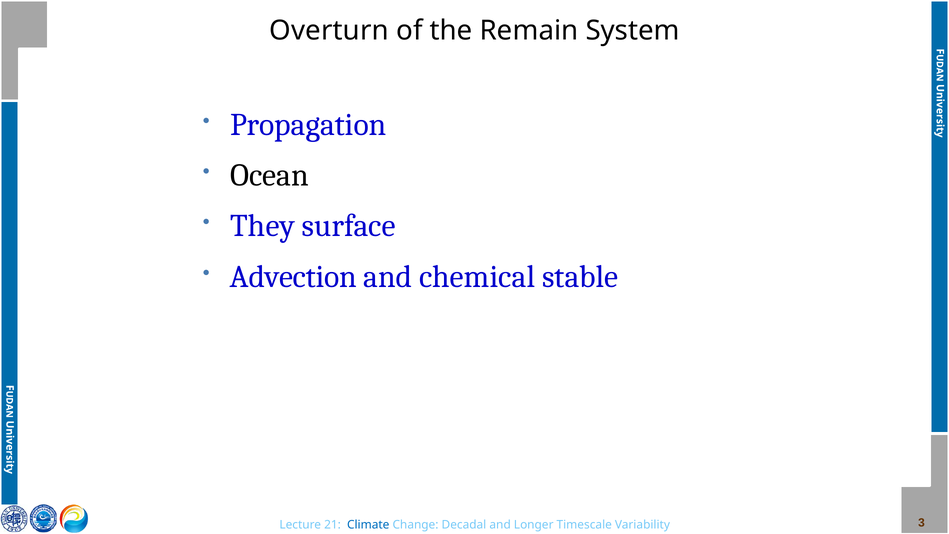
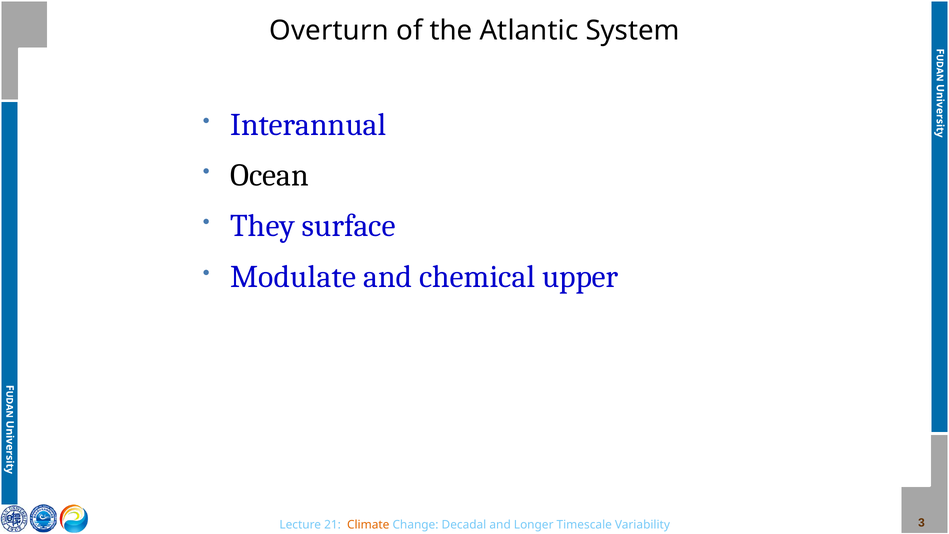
Remain: Remain -> Atlantic
Propagation: Propagation -> Interannual
Advection: Advection -> Modulate
stable: stable -> upper
Climate colour: blue -> orange
